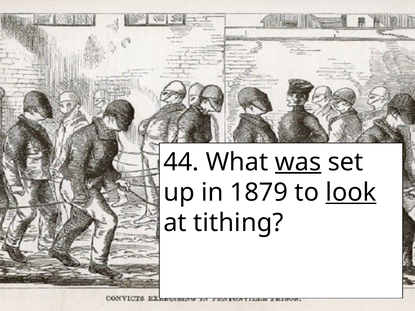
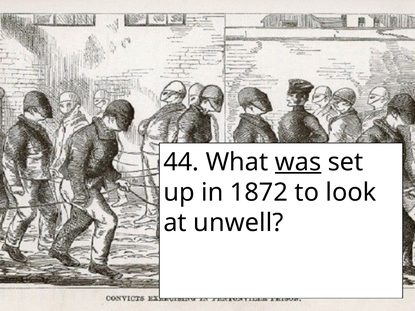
1879: 1879 -> 1872
look underline: present -> none
tithing: tithing -> unwell
